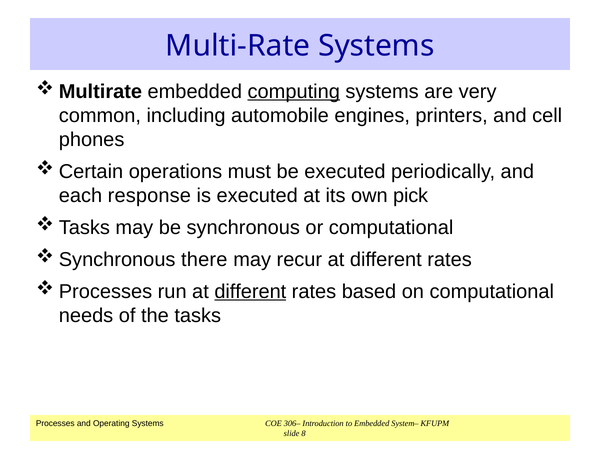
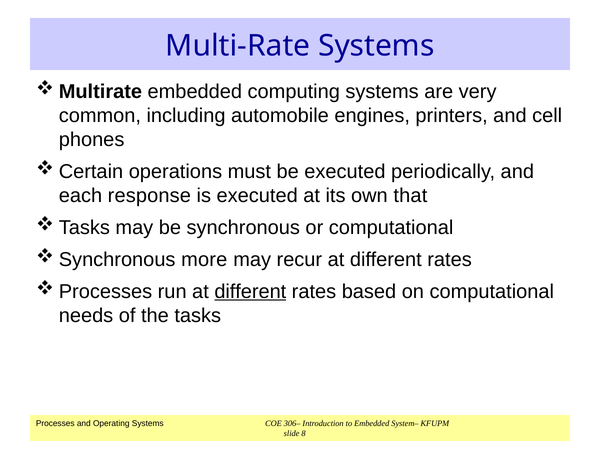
computing underline: present -> none
pick: pick -> that
there: there -> more
